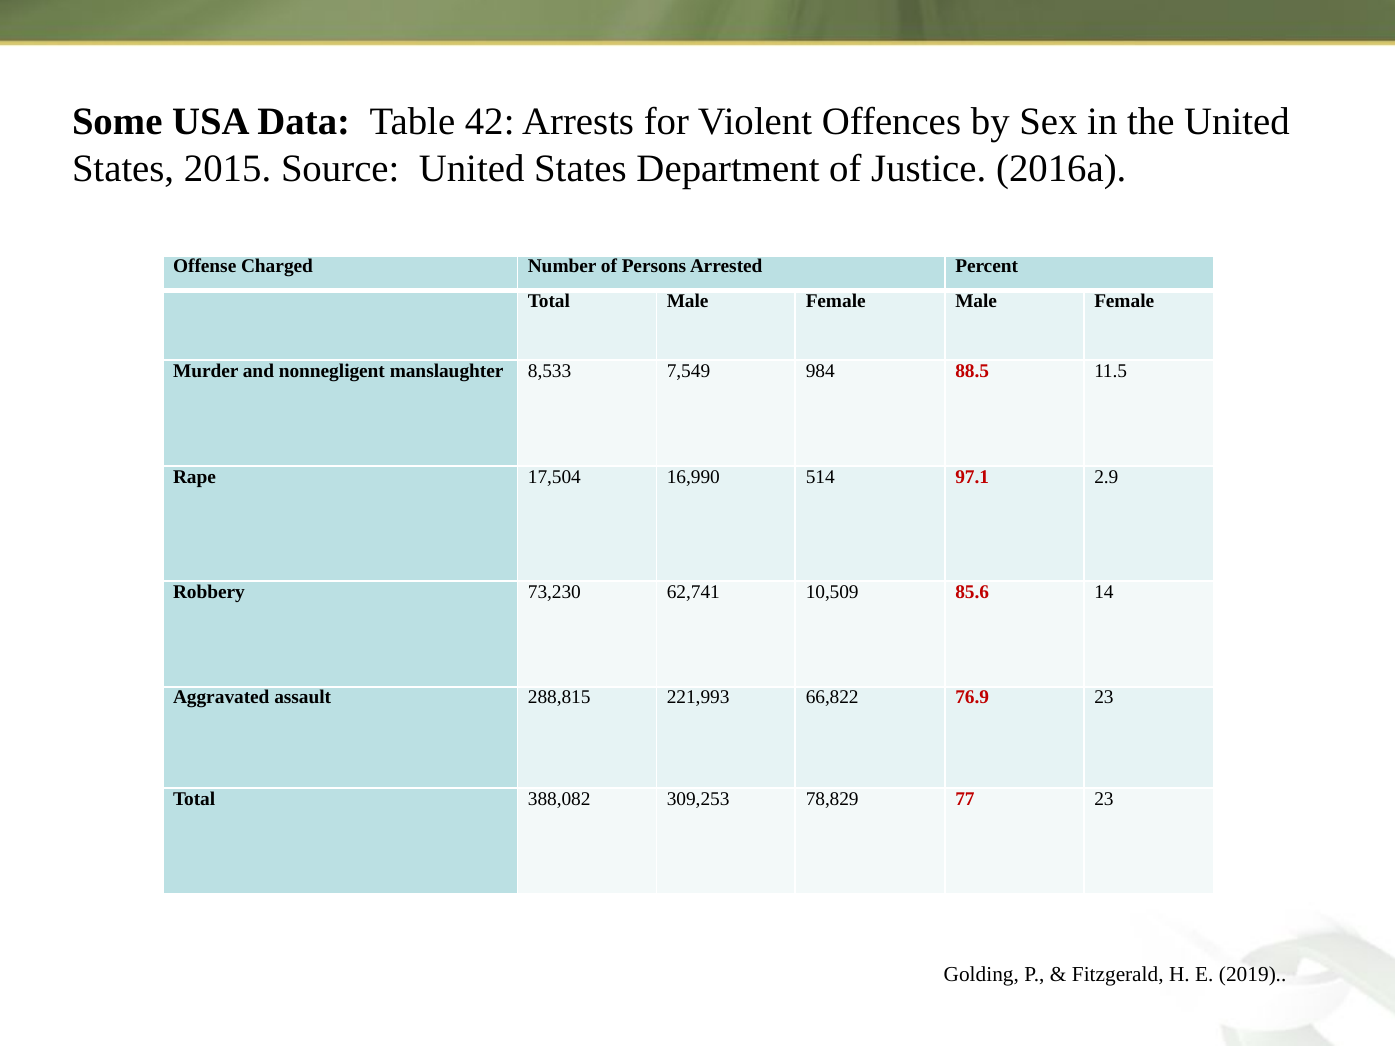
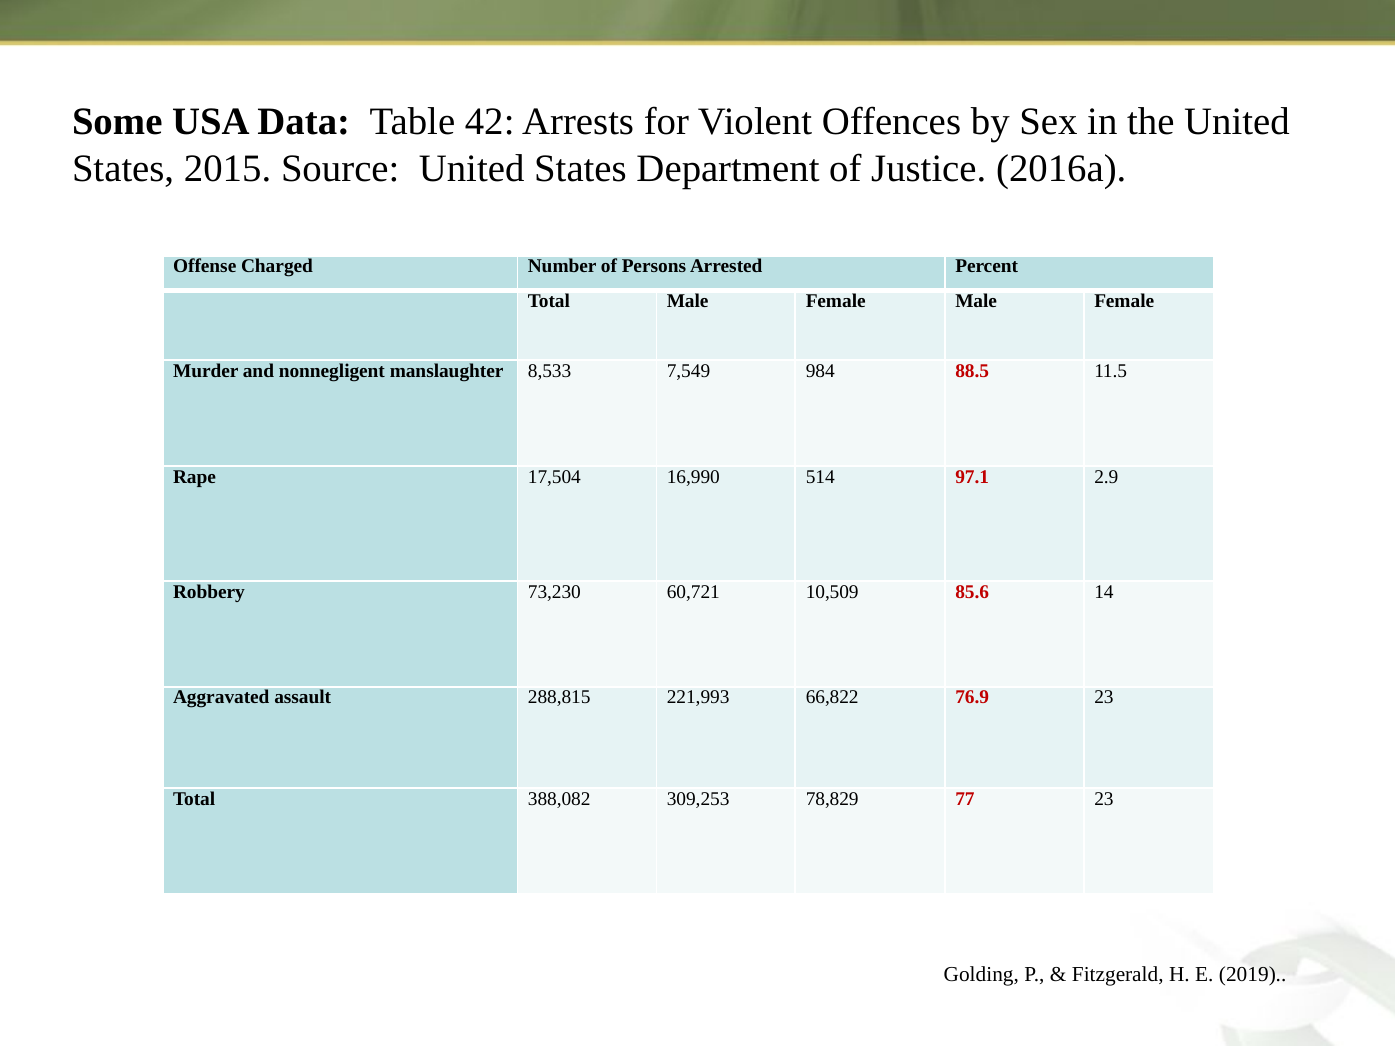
62,741: 62,741 -> 60,721
